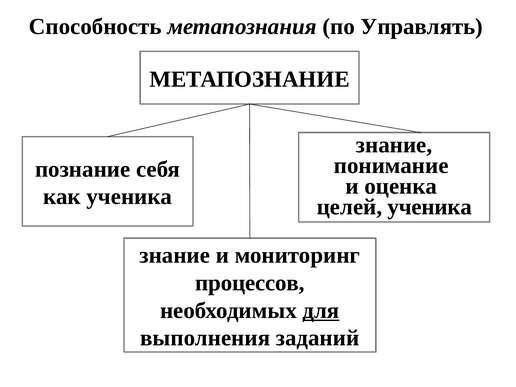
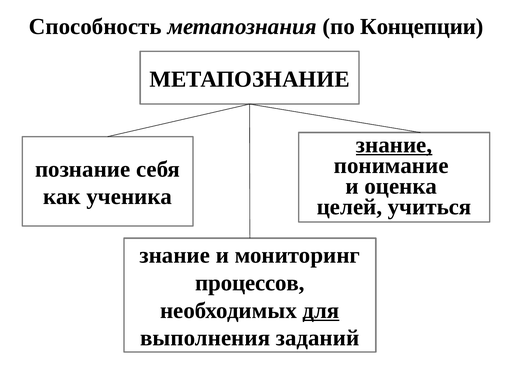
Управлять: Управлять -> Концепции
знание at (394, 145) underline: none -> present
целей ученика: ученика -> учиться
